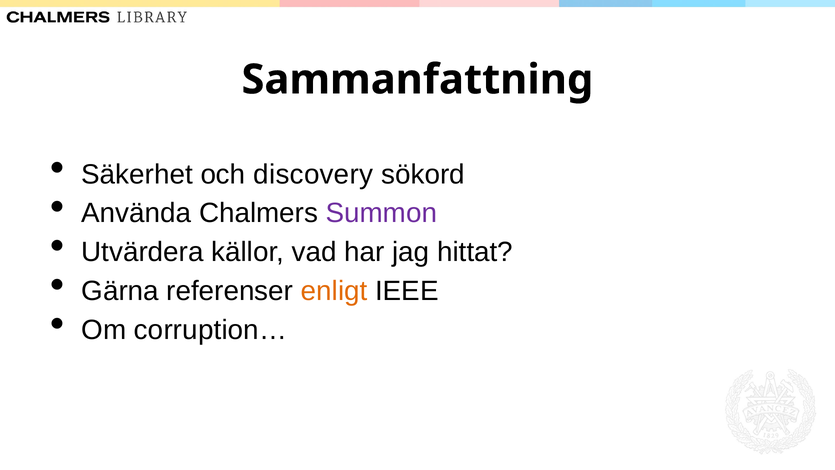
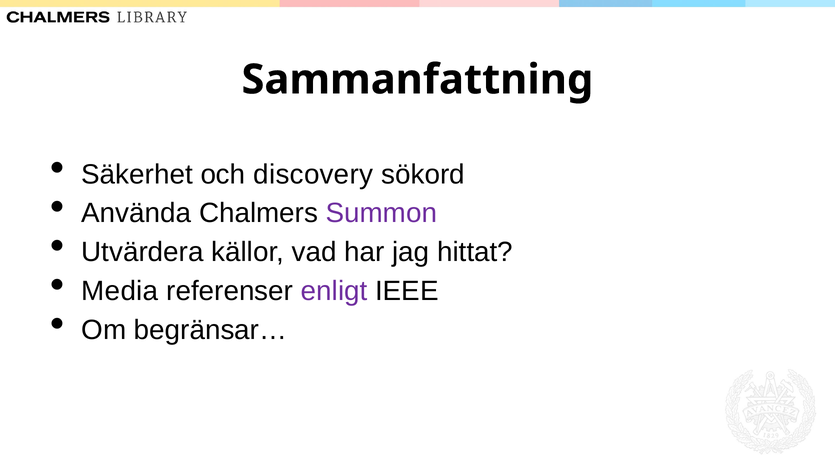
Gärna: Gärna -> Media
enligt colour: orange -> purple
corruption…: corruption… -> begränsar…
